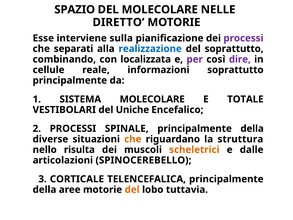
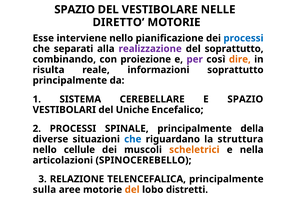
DEL MOLECOLARE: MOLECOLARE -> VESTIBOLARE
interviene sulla: sulla -> nello
processi at (243, 38) colour: purple -> blue
realizzazione colour: blue -> purple
localizzata: localizzata -> proiezione
dire colour: purple -> orange
cellule: cellule -> risulta
SISTEMA MOLECOLARE: MOLECOLARE -> CEREBELLARE
E TOTALE: TOTALE -> SPAZIO
che at (133, 139) colour: orange -> blue
risulta: risulta -> cellule
dalle: dalle -> nella
CORTICALE: CORTICALE -> RELAZIONE
della at (44, 189): della -> sulla
tuttavia: tuttavia -> distretti
